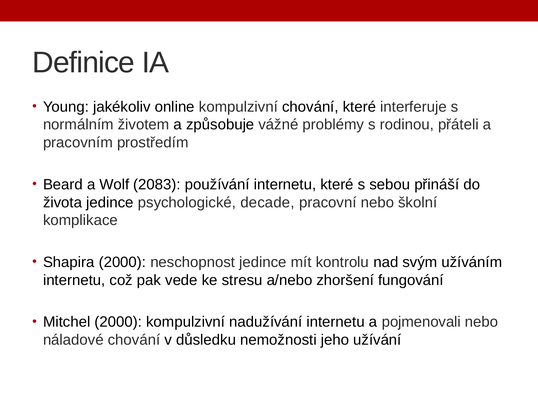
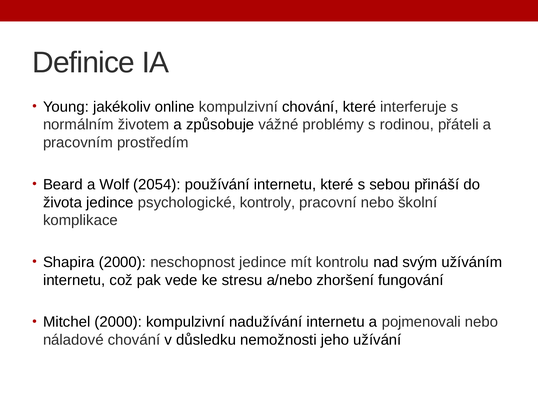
2083: 2083 -> 2054
decade: decade -> kontroly
